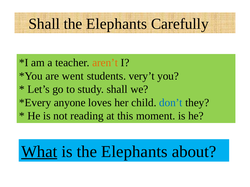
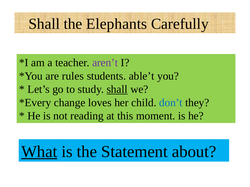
aren’t colour: orange -> purple
went: went -> rules
very’t: very’t -> able’t
shall at (117, 90) underline: none -> present
anyone: anyone -> change
is the Elephants: Elephants -> Statement
